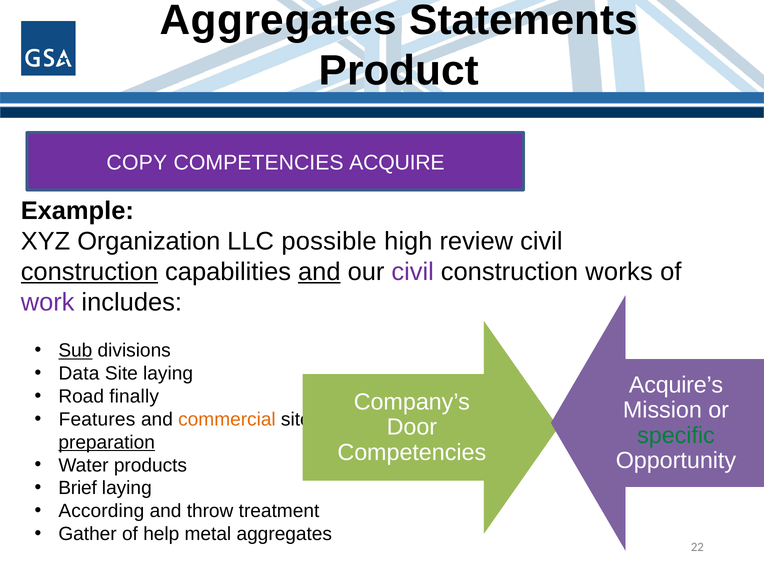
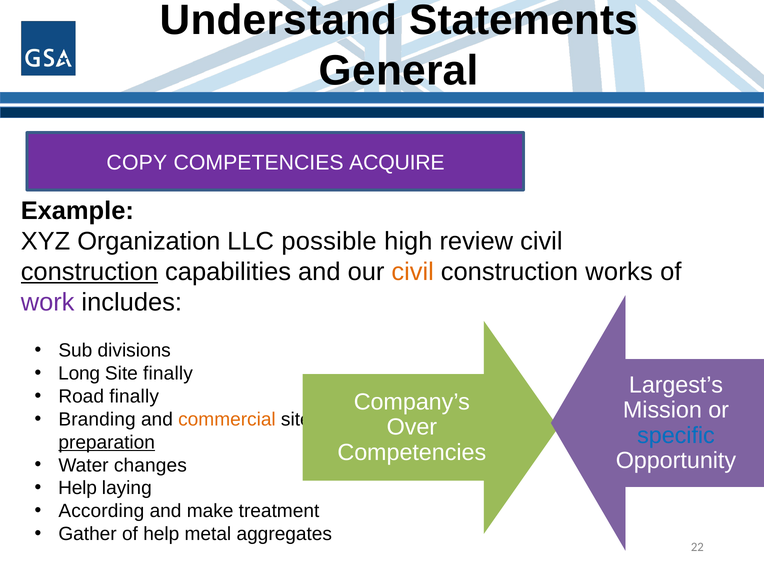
Aggregates at (278, 20): Aggregates -> Understand
Product: Product -> General
and at (319, 272) underline: present -> none
civil at (413, 272) colour: purple -> orange
Sub underline: present -> none
Data: Data -> Long
Site laying: laying -> finally
Acquire’s: Acquire’s -> Largest’s
Features: Features -> Branding
Door: Door -> Over
specific colour: green -> blue
products: products -> changes
Brief at (78, 488): Brief -> Help
throw: throw -> make
